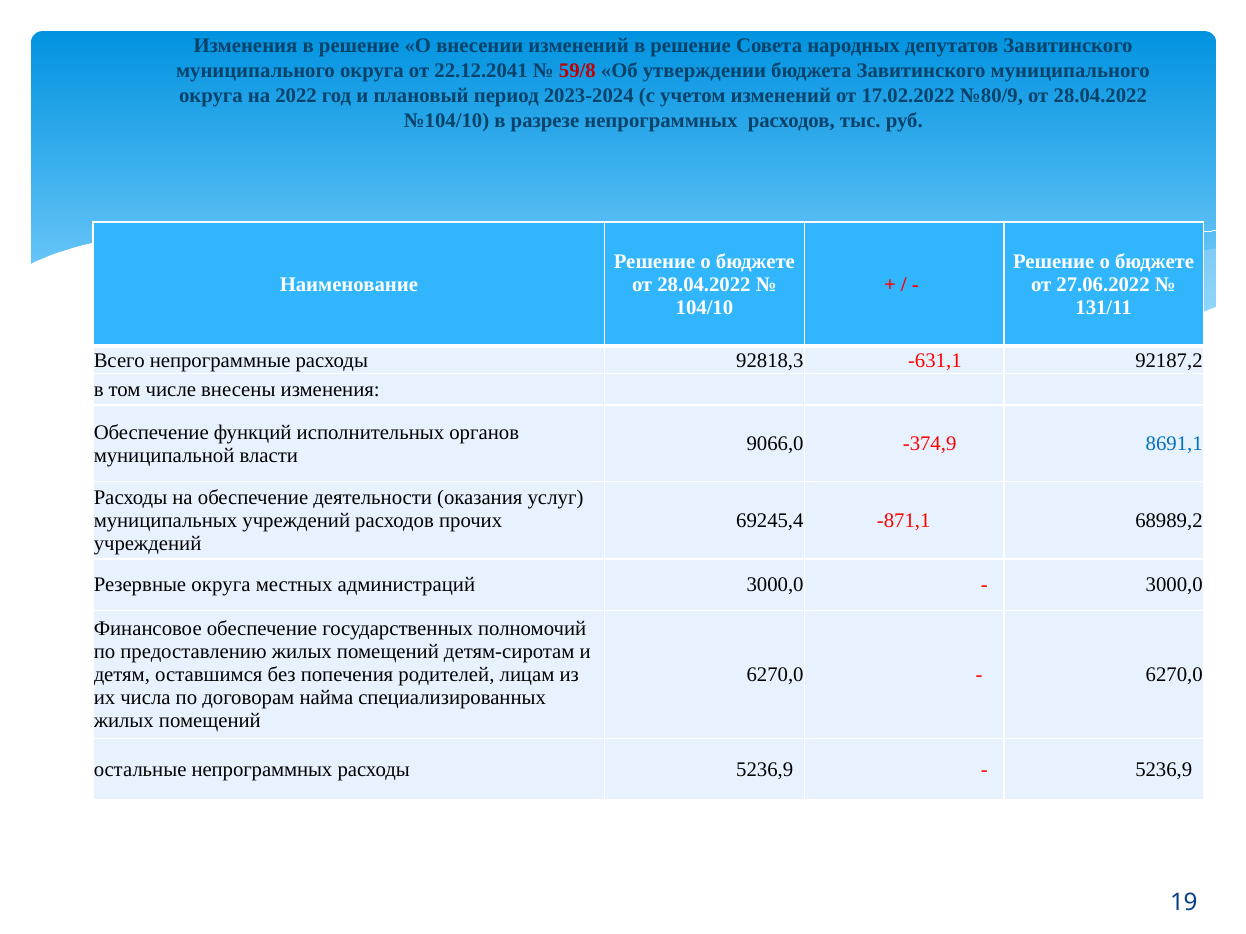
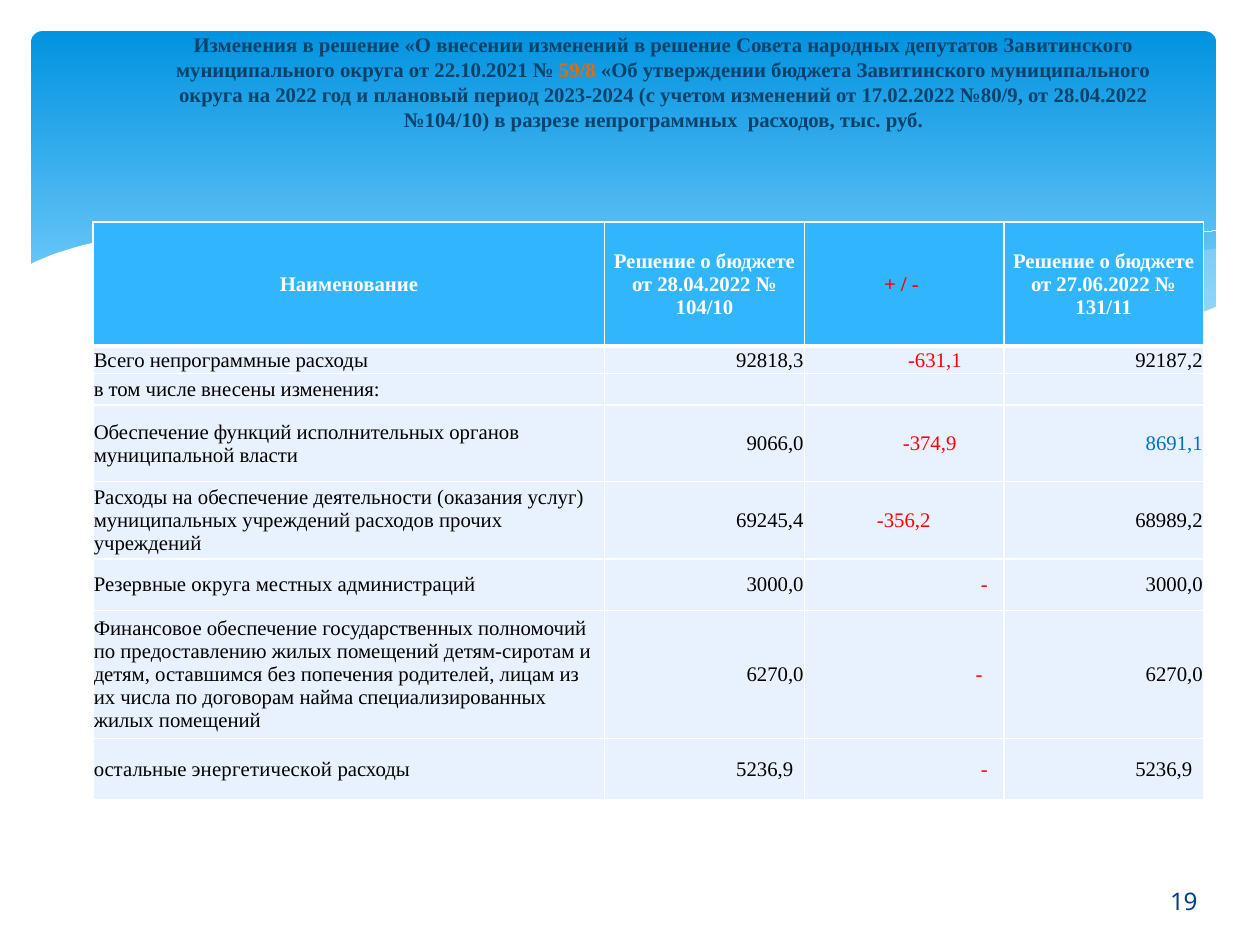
22.12.2041: 22.12.2041 -> 22.10.2021
59/8 colour: red -> orange
-871,1: -871,1 -> -356,2
остальные непрограммных: непрограммных -> энергетической
